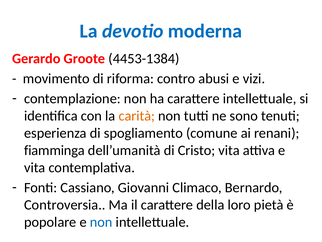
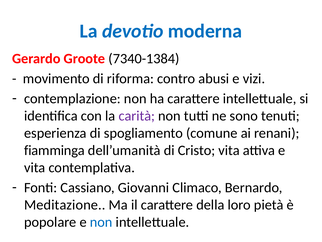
4453-1384: 4453-1384 -> 7340-1384
carità colour: orange -> purple
Controversia: Controversia -> Meditazione
